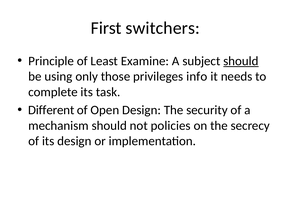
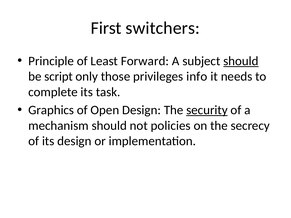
Examine: Examine -> Forward
using: using -> script
Different: Different -> Graphics
security underline: none -> present
